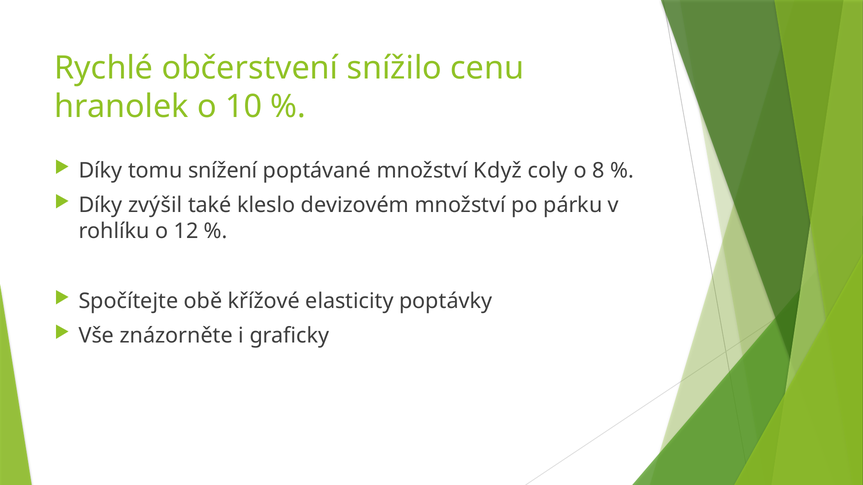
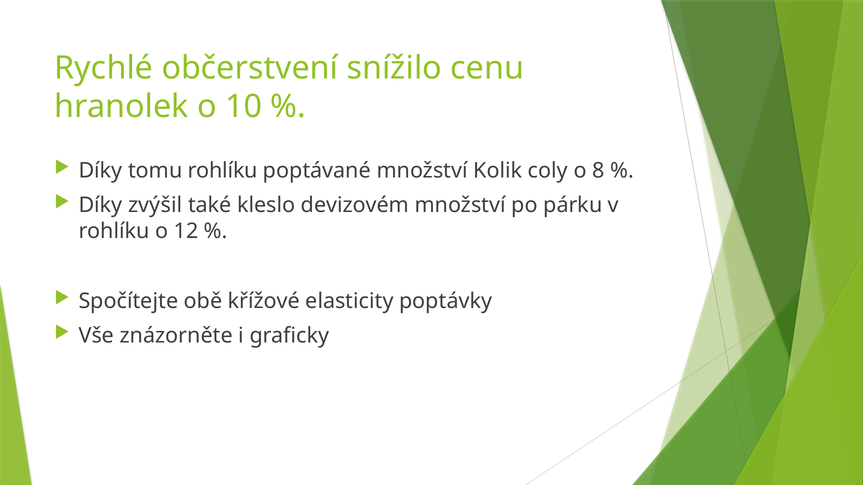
tomu snížení: snížení -> rohlíku
Když: Když -> Kolik
